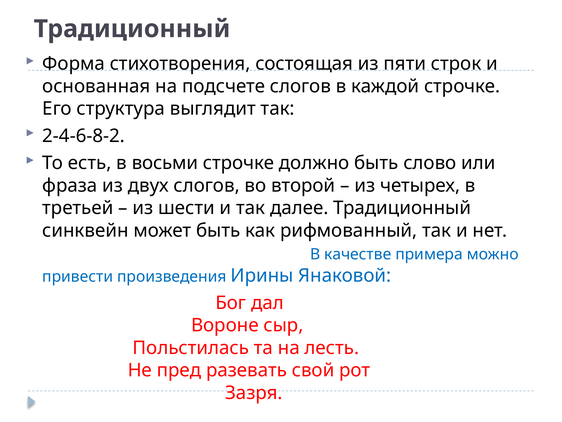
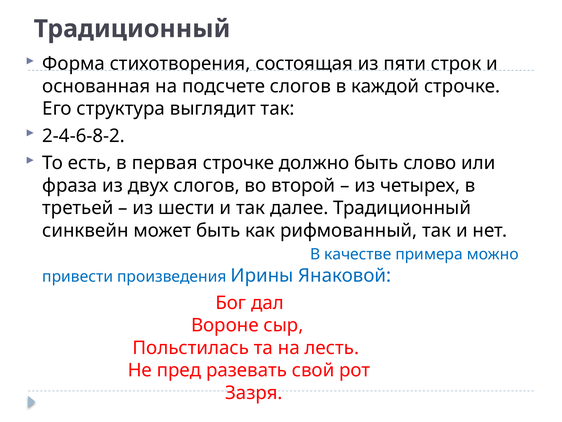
восьми: восьми -> первая
